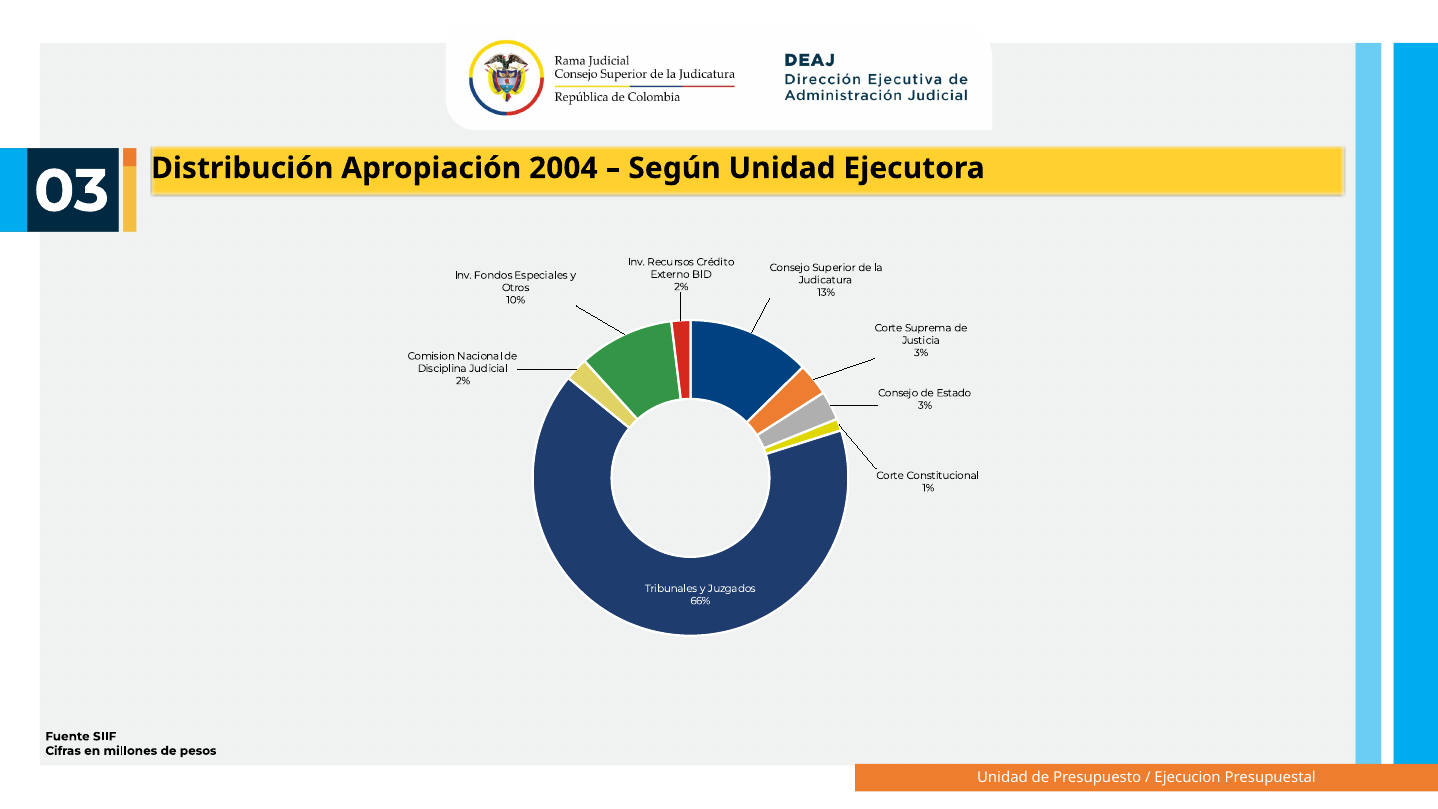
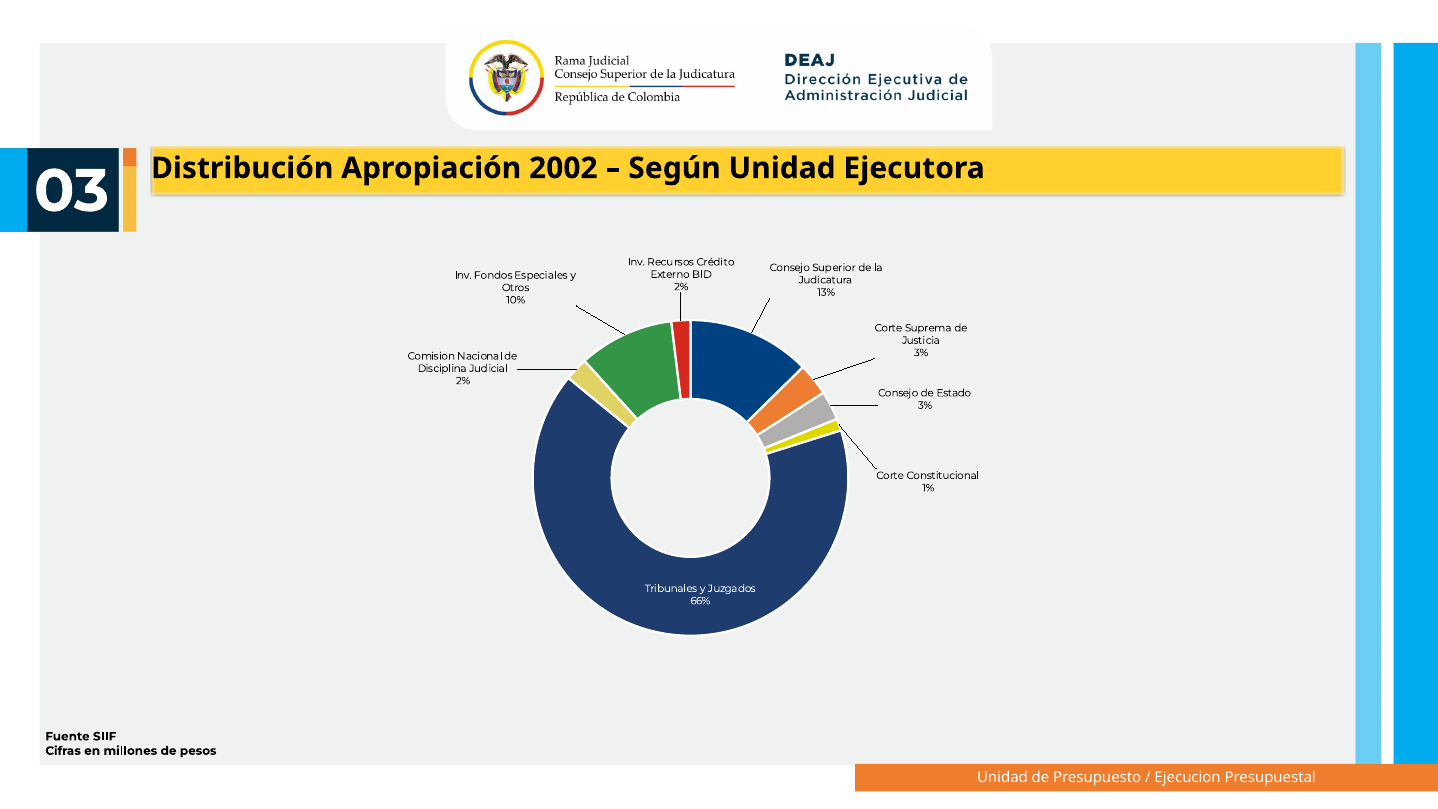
2004: 2004 -> 2002
